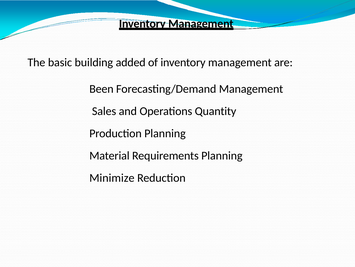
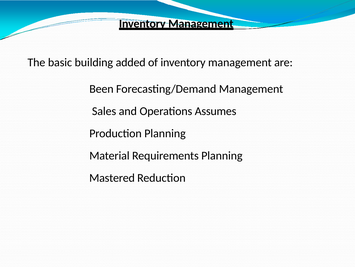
Quantity: Quantity -> Assumes
Minimize: Minimize -> Mastered
